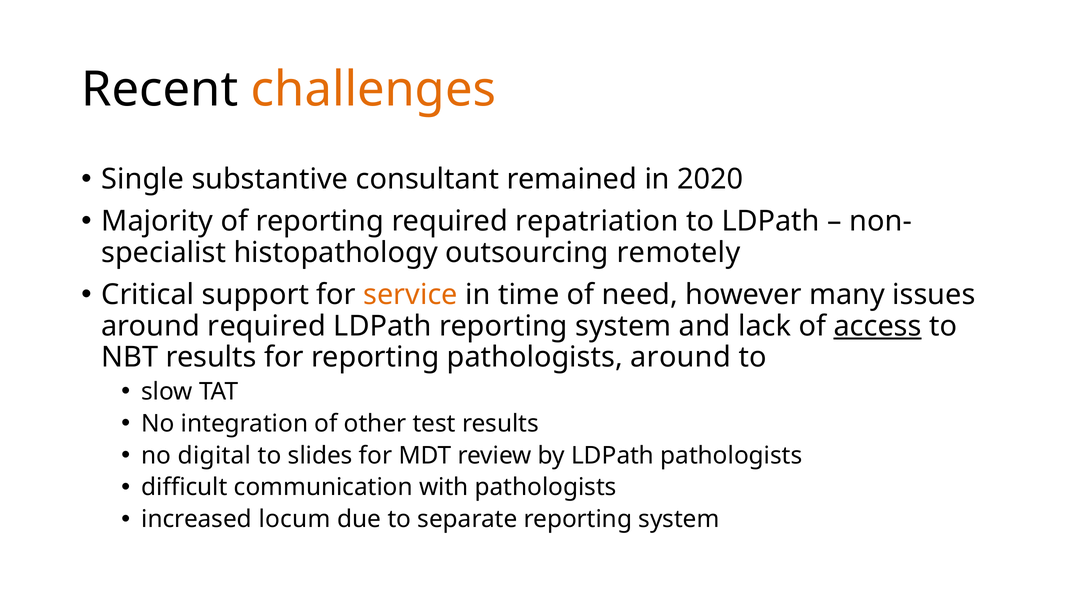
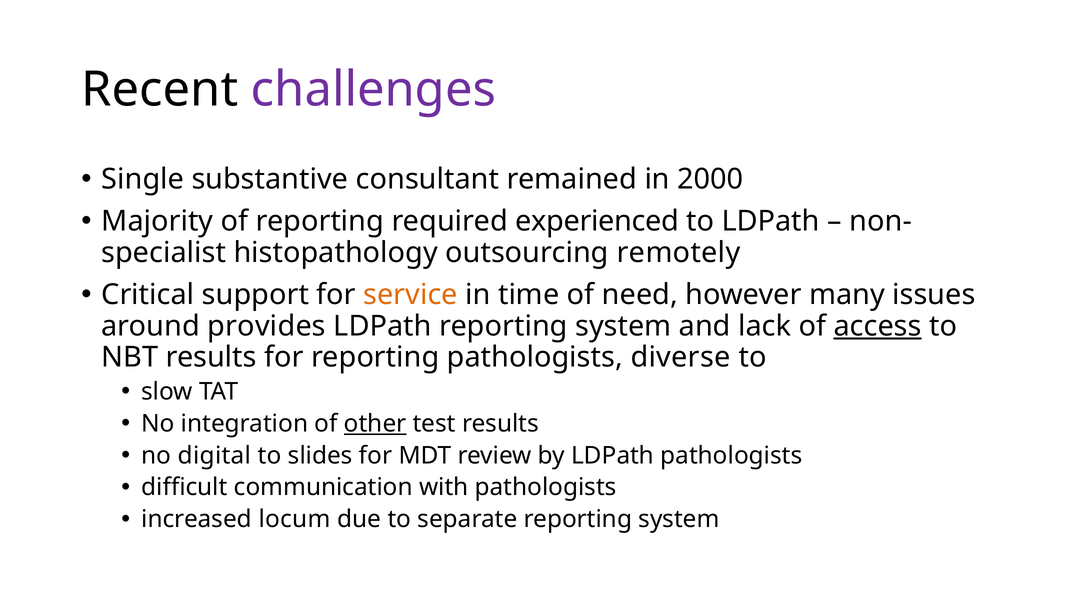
challenges colour: orange -> purple
2020: 2020 -> 2000
repatriation: repatriation -> experienced
around required: required -> provides
pathologists around: around -> diverse
other underline: none -> present
